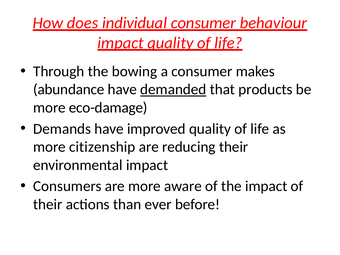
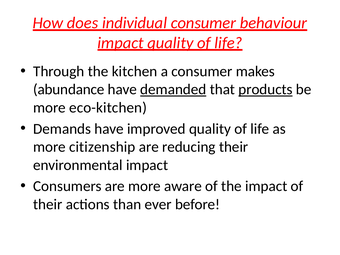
bowing: bowing -> kitchen
products underline: none -> present
eco-damage: eco-damage -> eco-kitchen
